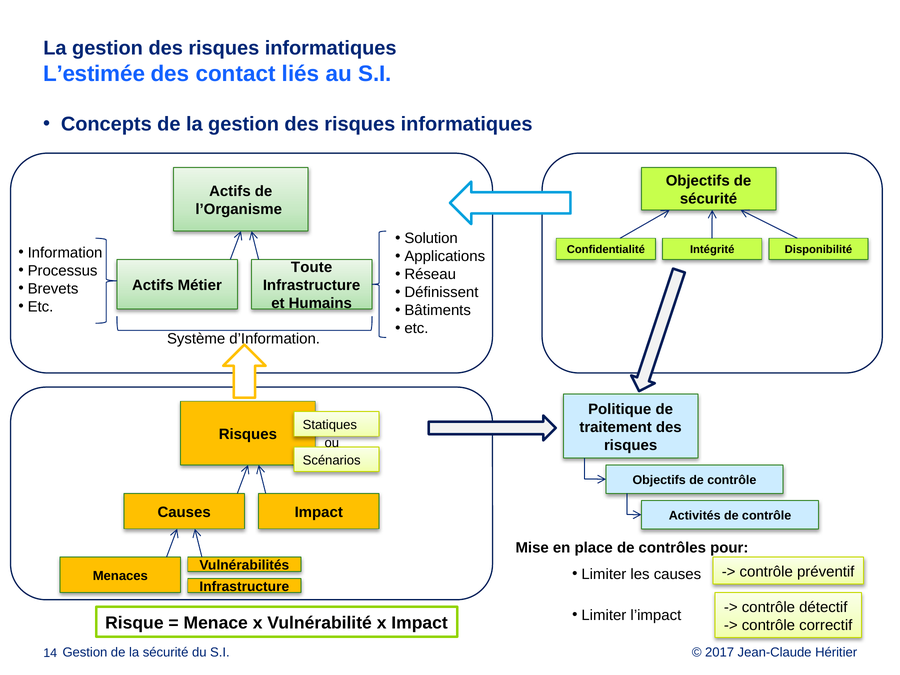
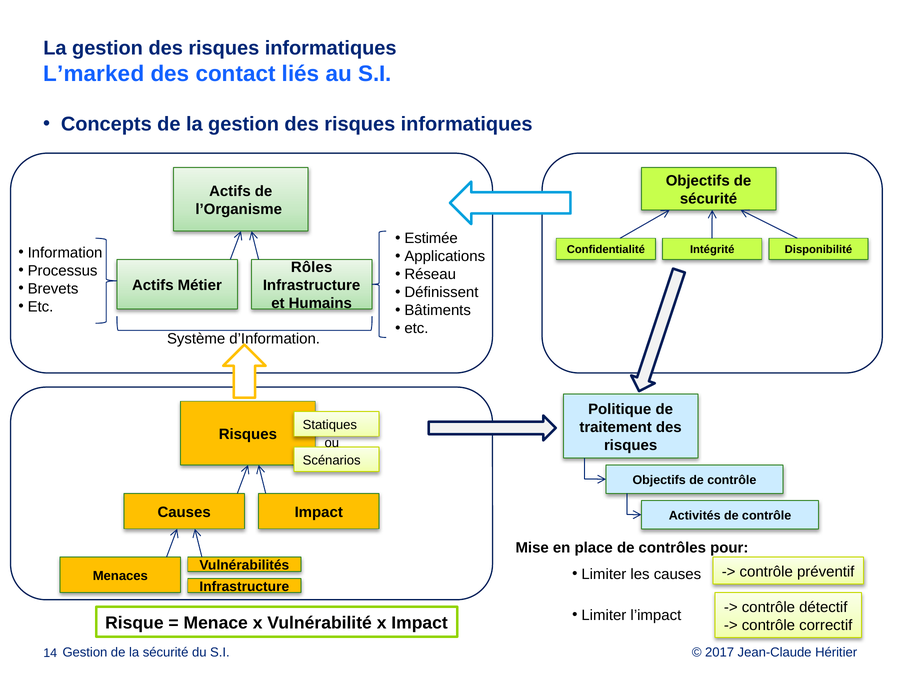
L’estimée: L’estimée -> L’marked
Solution: Solution -> Estimée
Toute: Toute -> Rôles
